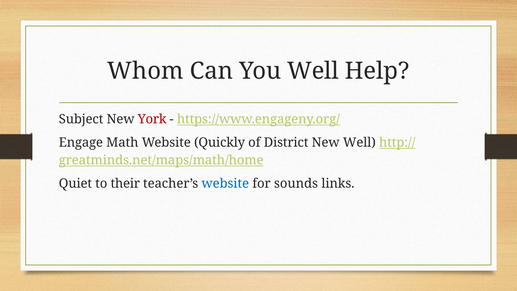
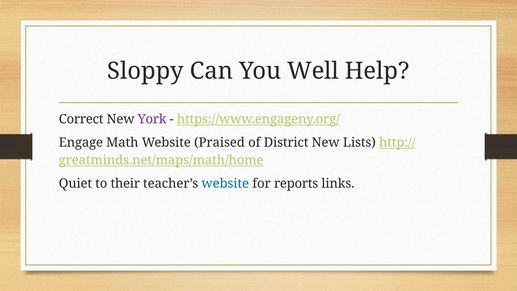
Whom: Whom -> Sloppy
Subject: Subject -> Correct
York colour: red -> purple
Quickly: Quickly -> Praised
New Well: Well -> Lists
sounds: sounds -> reports
